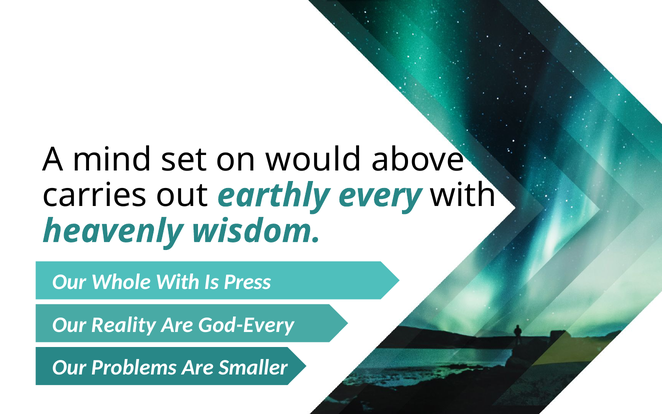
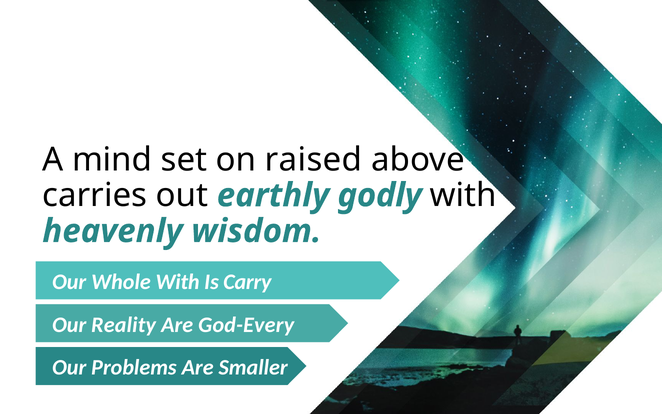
would: would -> raised
every: every -> godly
Press: Press -> Carry
